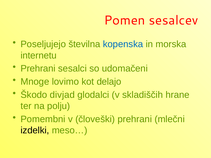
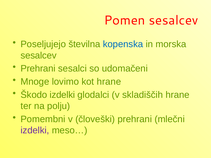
internetu at (39, 56): internetu -> sesalcev
kot delajo: delajo -> hrane
Škodo divjad: divjad -> izdelki
izdelki at (35, 131) colour: black -> purple
